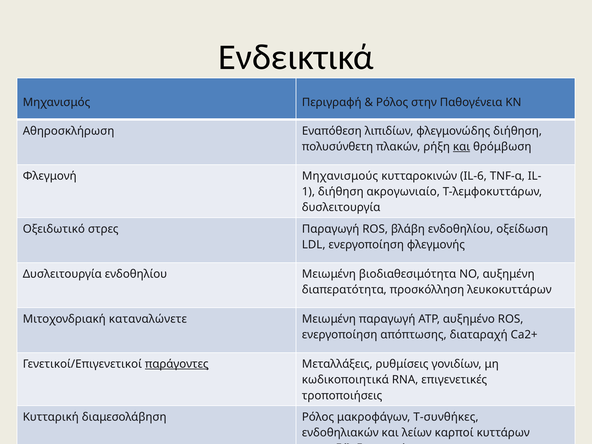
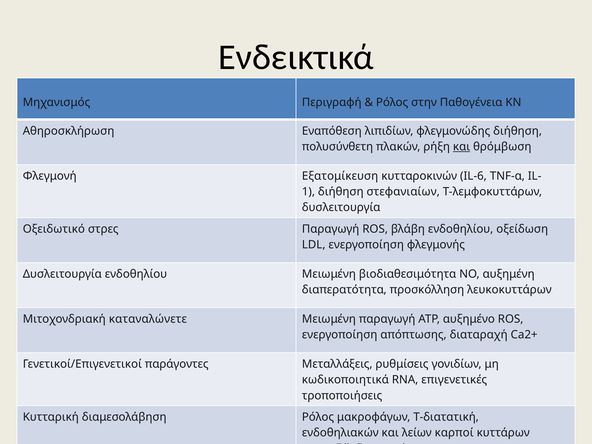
Μηχανισμούς: Μηχανισμούς -> Εξατομίκευση
ακρογωνιαίο: ακρογωνιαίο -> στεφανιαίων
παράγοντες underline: present -> none
Τ-συνθήκες: Τ-συνθήκες -> Τ-διατατική
